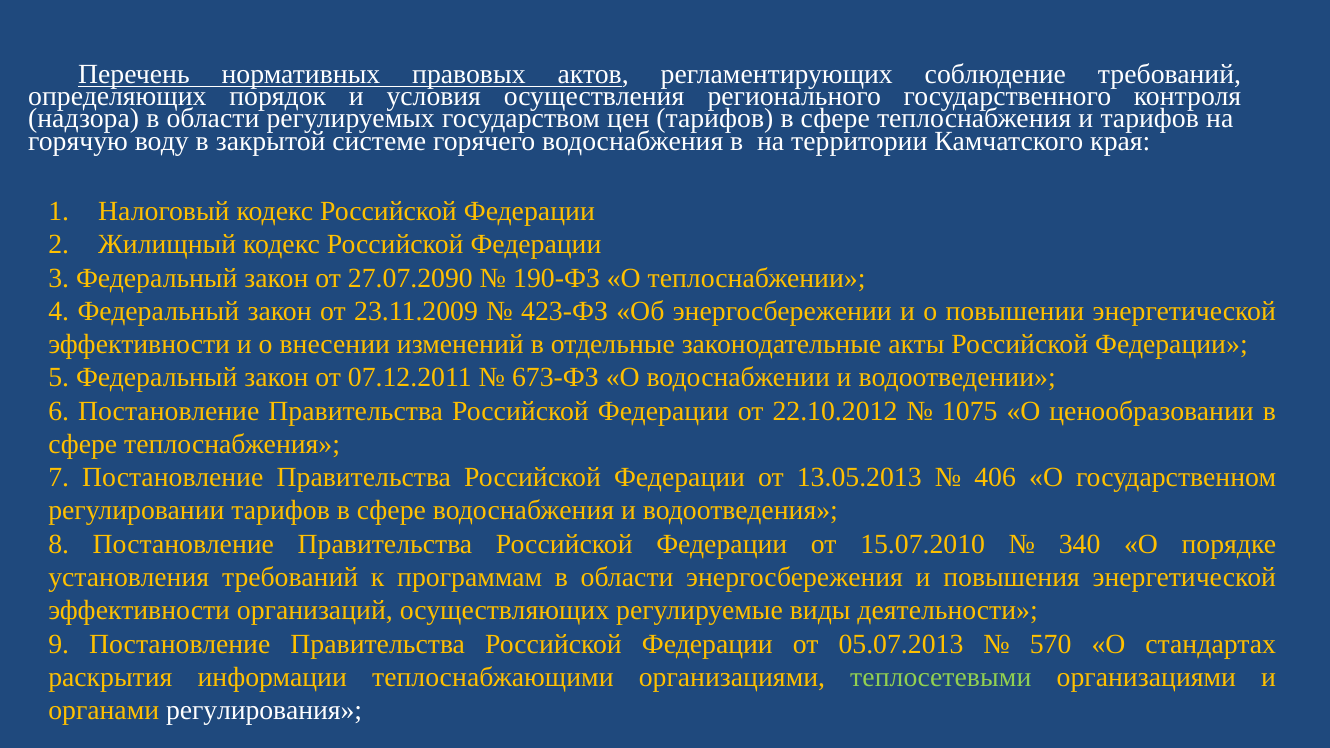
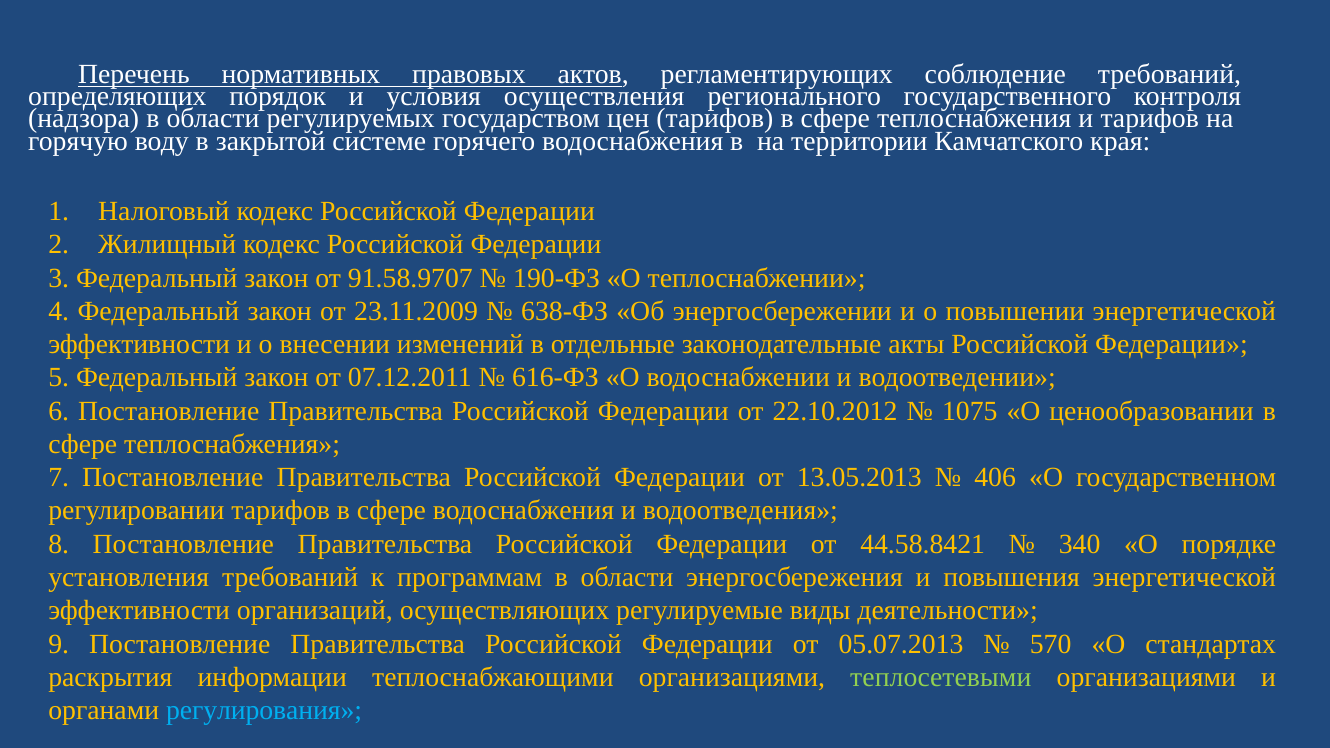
27.07.2090: 27.07.2090 -> 91.58.9707
423-ФЗ: 423-ФЗ -> 638-ФЗ
673-ФЗ: 673-ФЗ -> 616-ФЗ
15.07.2010: 15.07.2010 -> 44.58.8421
регулирования colour: white -> light blue
